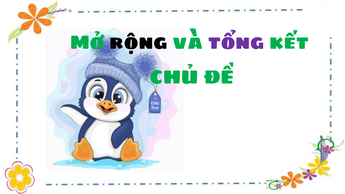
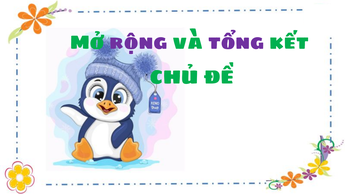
rộng colour: black -> purple
